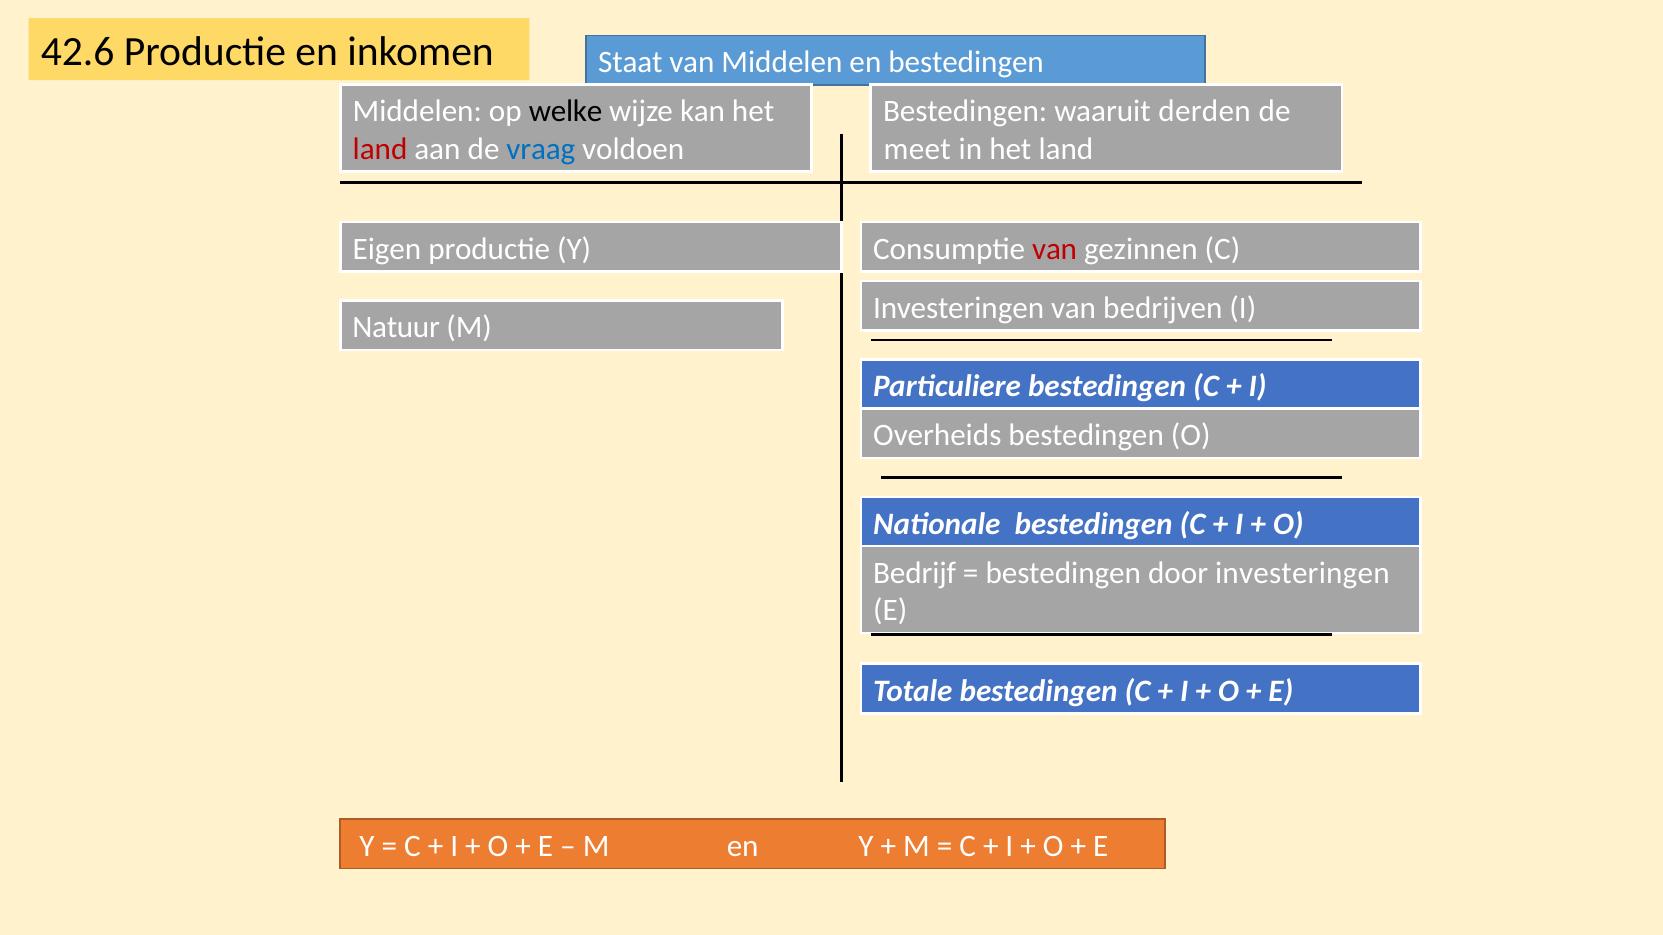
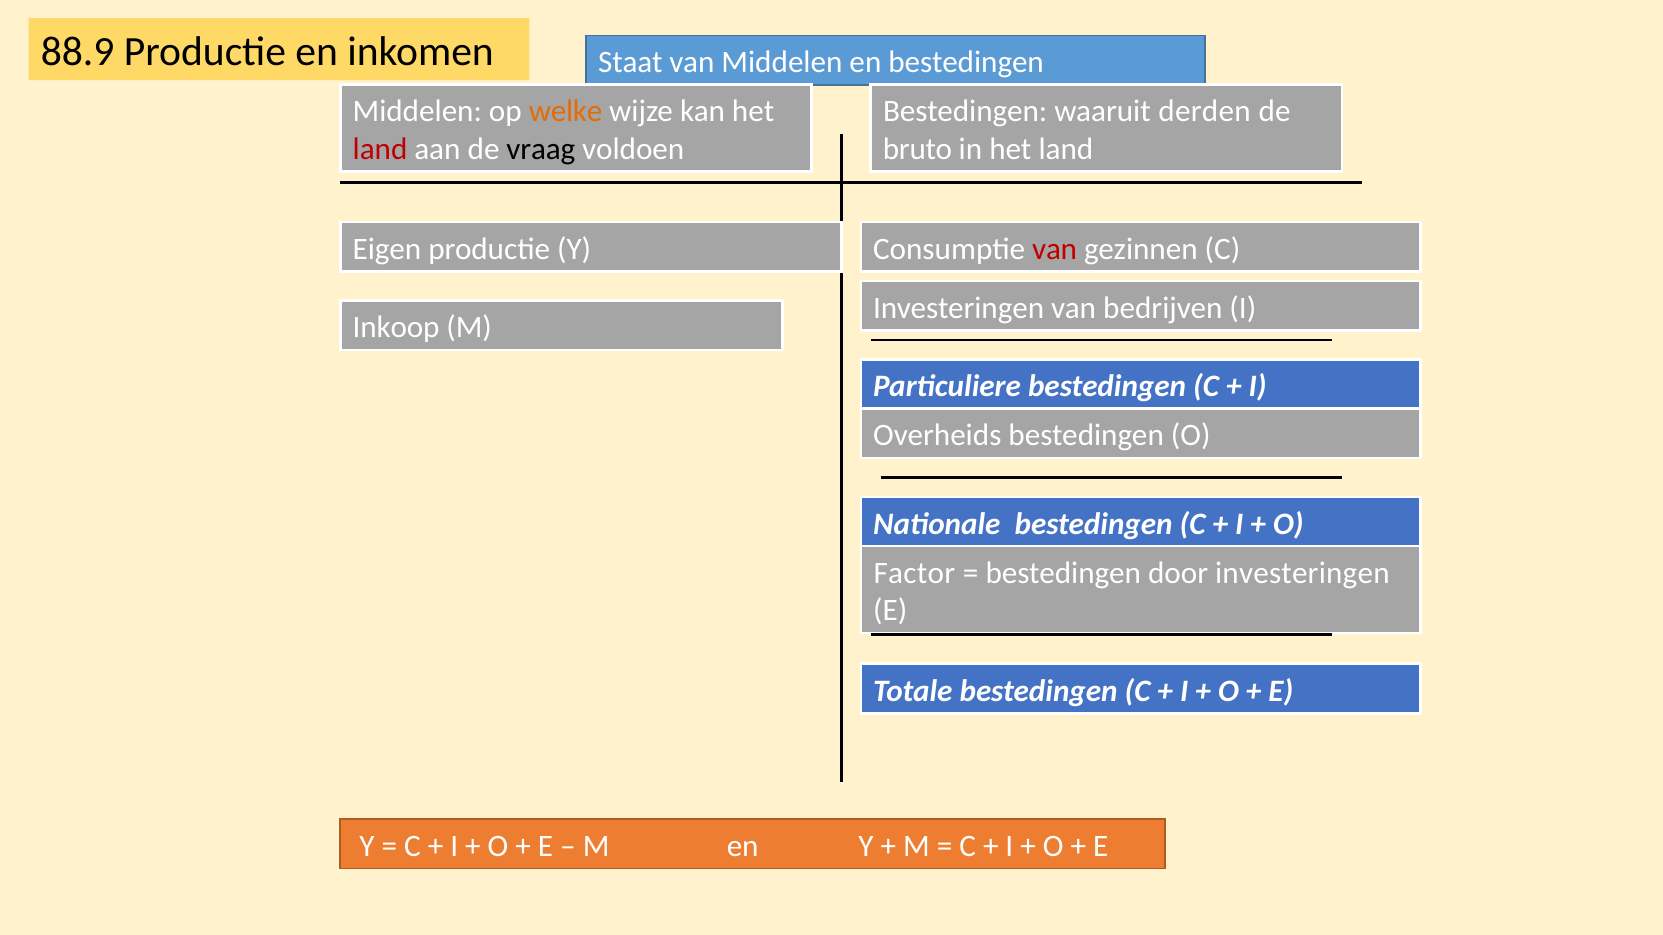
42.6: 42.6 -> 88.9
welke colour: black -> orange
vraag colour: blue -> black
meet: meet -> bruto
Natuur: Natuur -> Inkoop
Bedrijf: Bedrijf -> Factor
